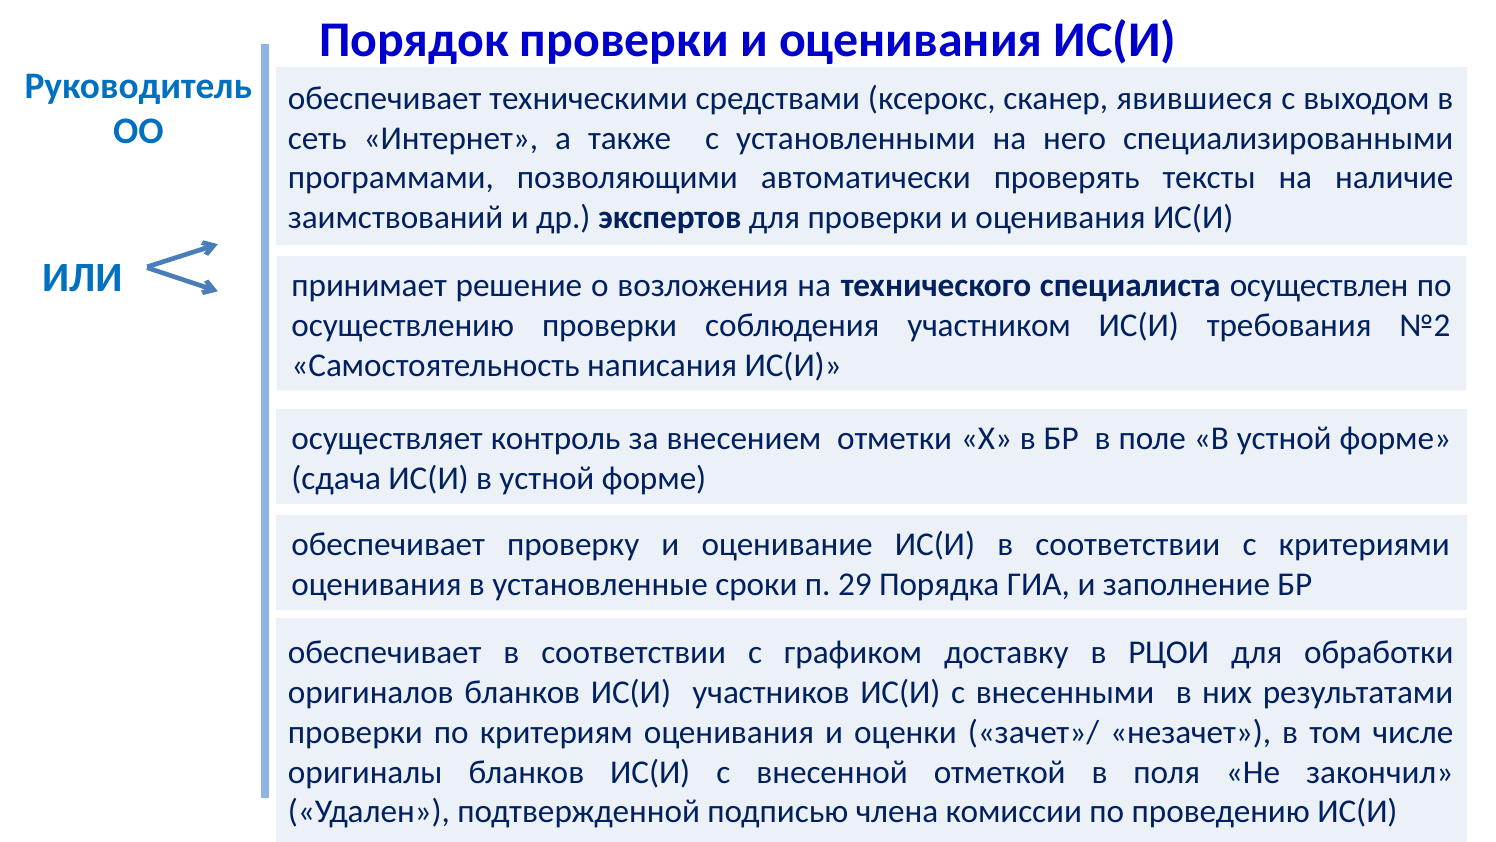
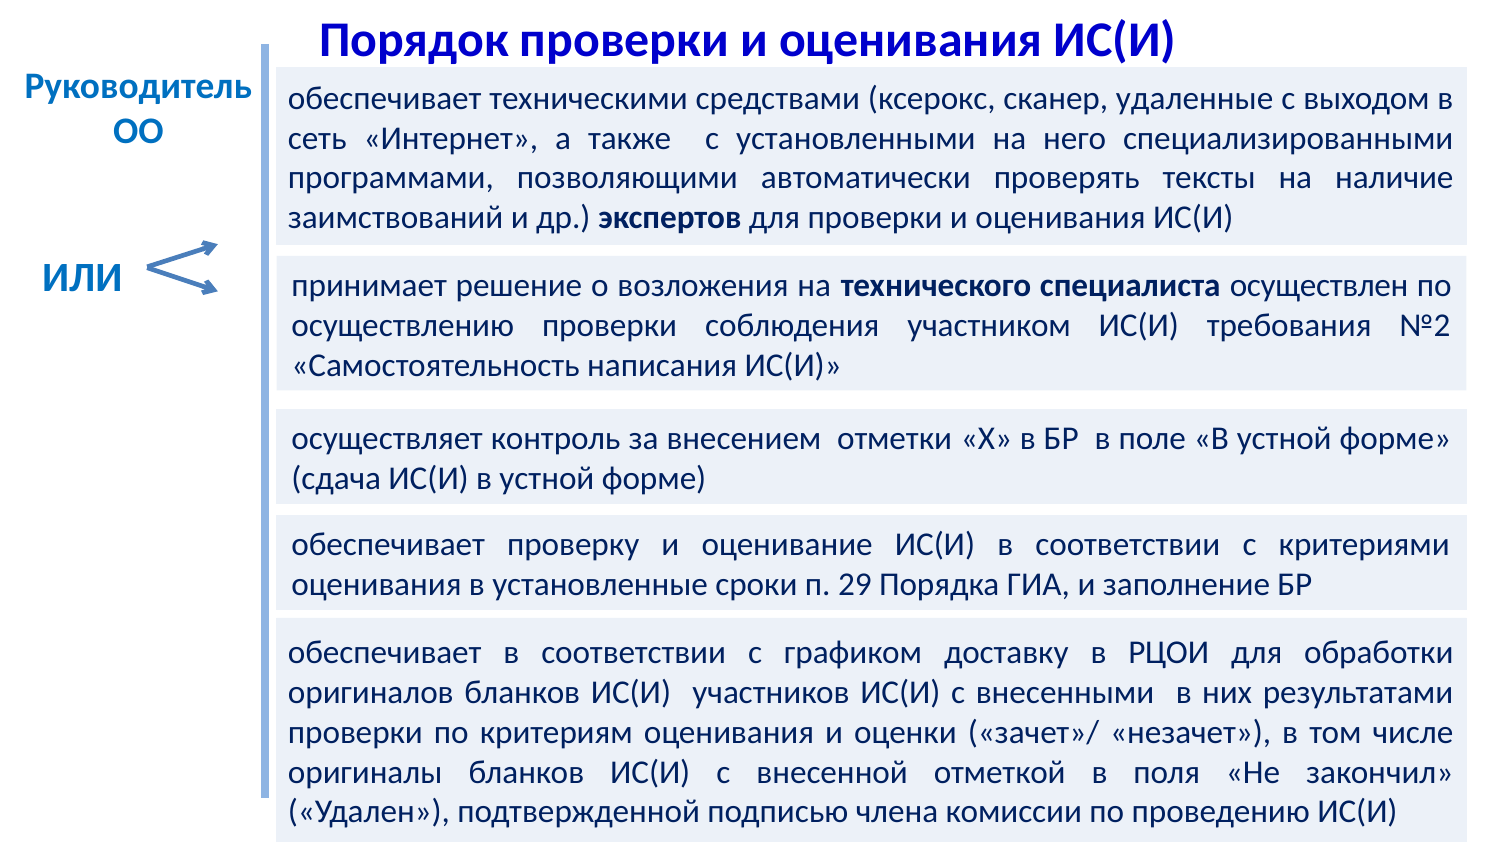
явившиеся: явившиеся -> удаленные
